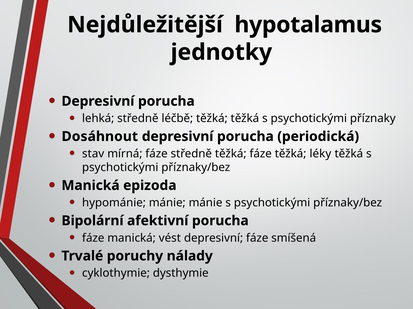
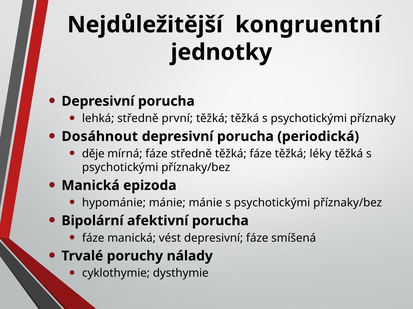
hypotalamus: hypotalamus -> kongruentní
léčbě: léčbě -> první
stav: stav -> děje
